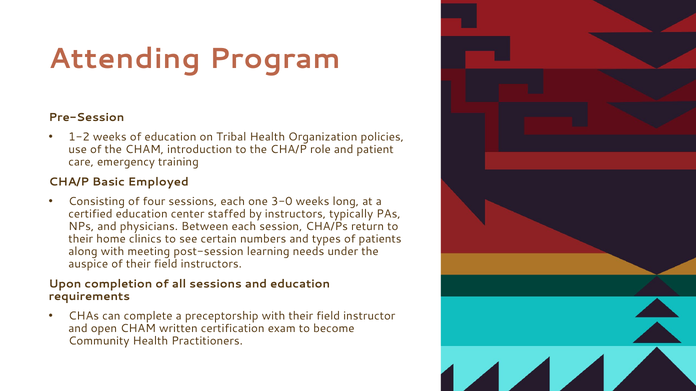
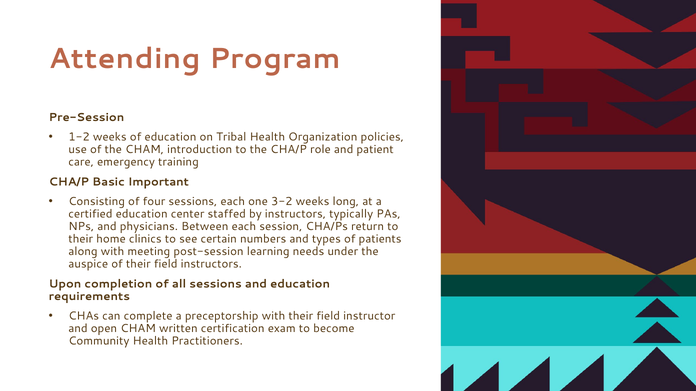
Employed: Employed -> Important
3-0: 3-0 -> 3-2
